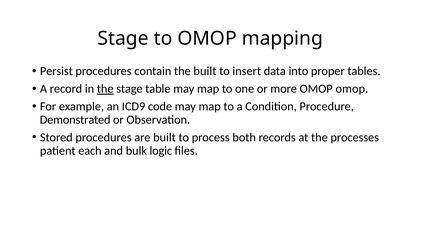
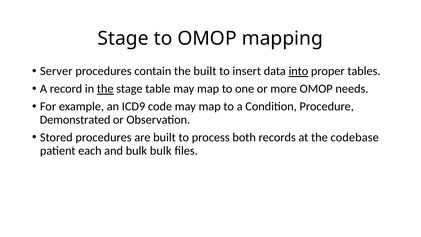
Persist: Persist -> Server
into underline: none -> present
OMOP omop: omop -> needs
processes: processes -> codebase
bulk logic: logic -> bulk
